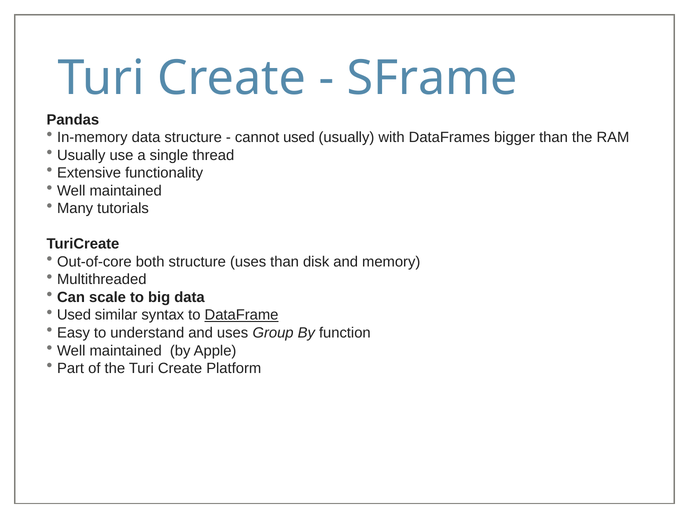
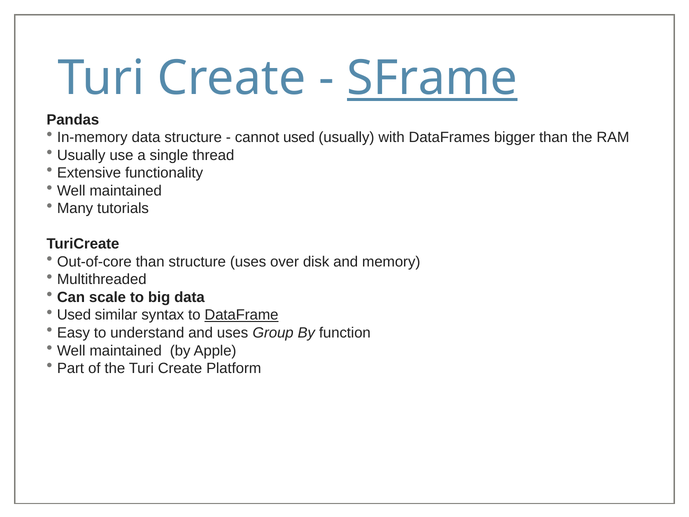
SFrame underline: none -> present
Out-of-core both: both -> than
uses than: than -> over
